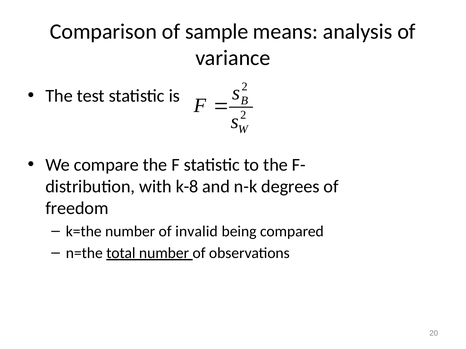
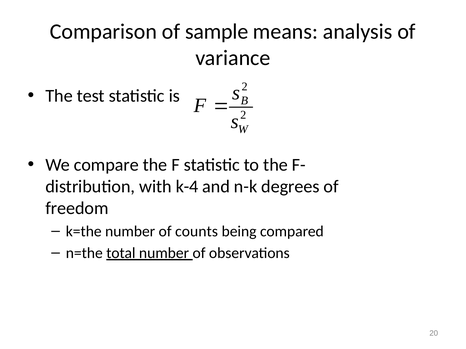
k-8: k-8 -> k-4
invalid: invalid -> counts
